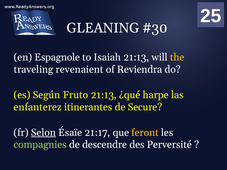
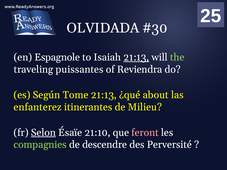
GLEANING: GLEANING -> OLVIDADA
21:13 at (136, 57) underline: none -> present
the colour: yellow -> light green
revenaient: revenaient -> puissantes
Fruto: Fruto -> Tome
harpe: harpe -> about
Secure: Secure -> Milieu
21:17: 21:17 -> 21:10
feront colour: yellow -> pink
